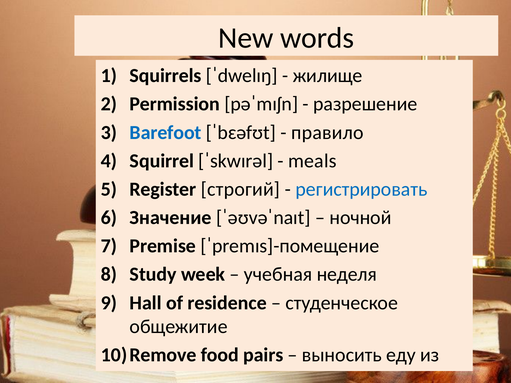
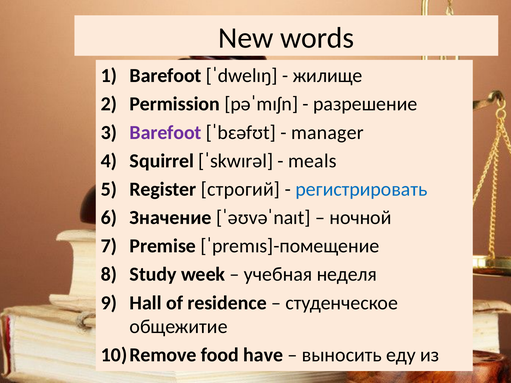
Squirrels at (166, 76): Squirrels -> Barefoot
Barefoot at (166, 133) colour: blue -> purple
правило: правило -> manager
pairs: pairs -> have
